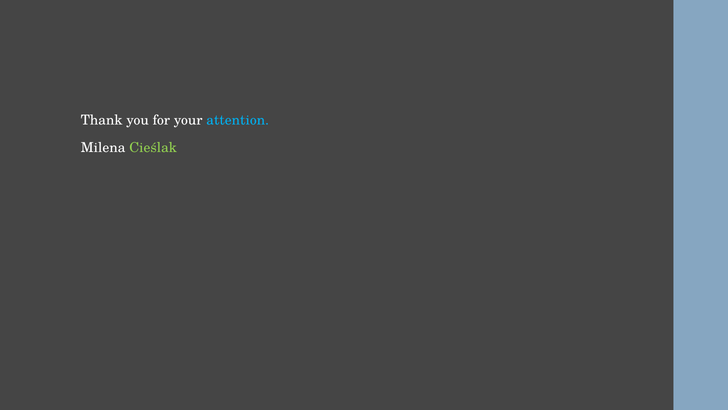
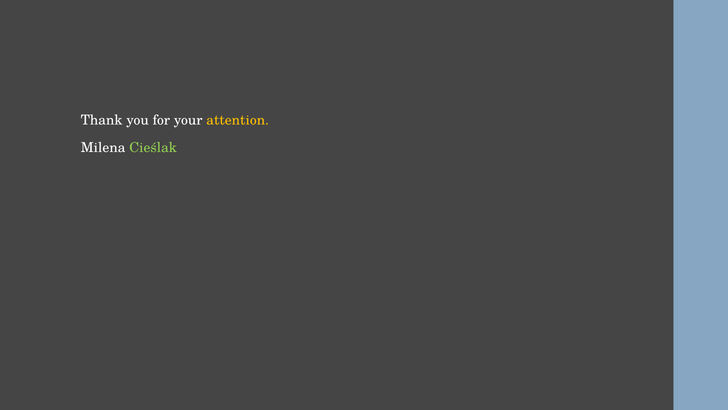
attention colour: light blue -> yellow
